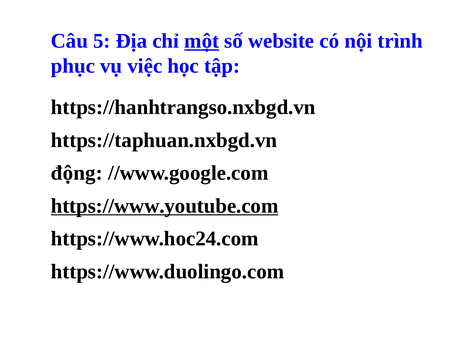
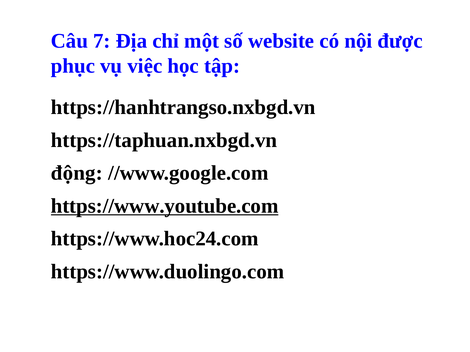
5: 5 -> 7
một underline: present -> none
trình: trình -> được
